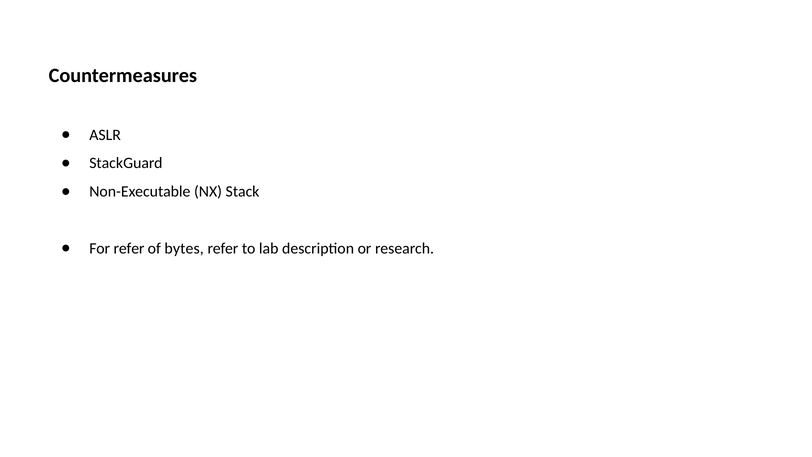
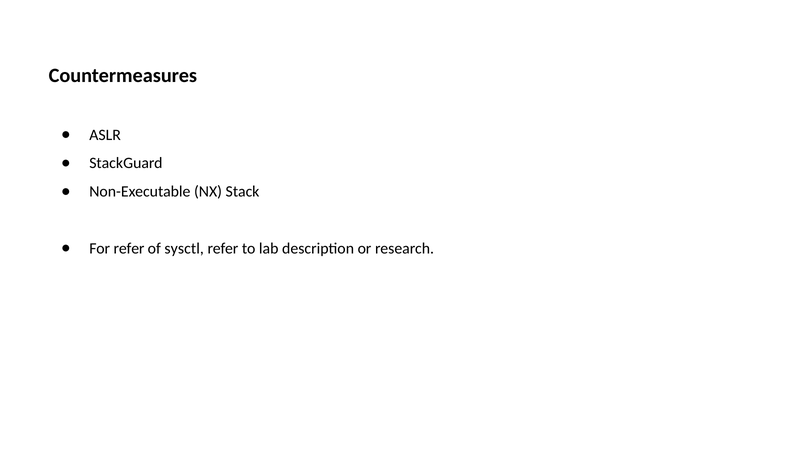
bytes: bytes -> sysctl
